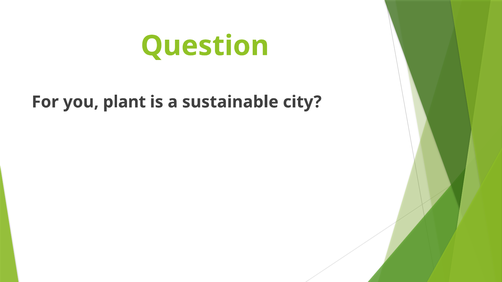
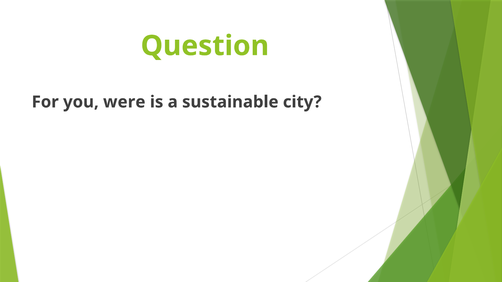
plant: plant -> were
